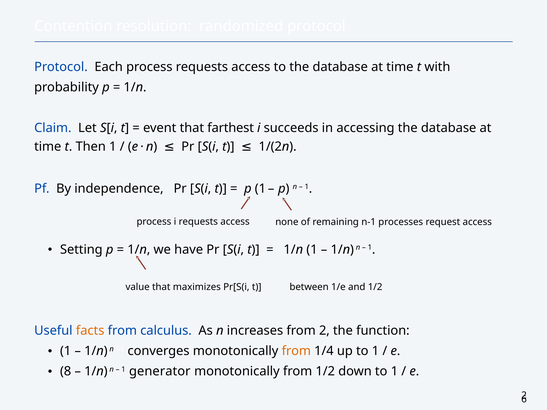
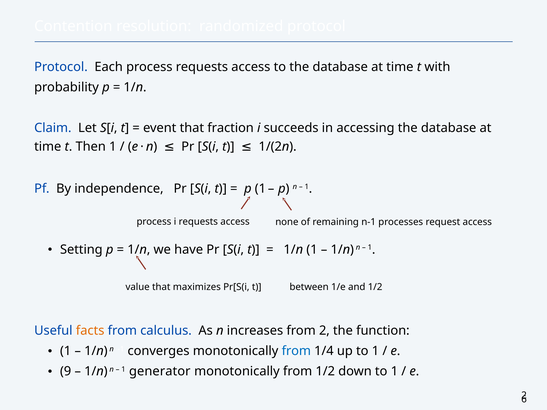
farthest: farthest -> fraction
from at (296, 351) colour: orange -> blue
8: 8 -> 9
